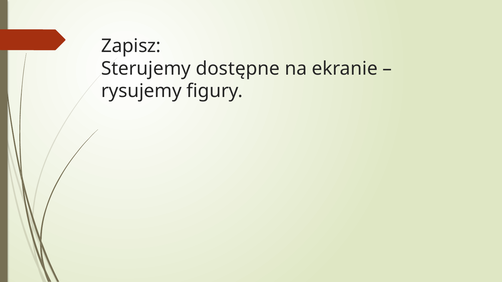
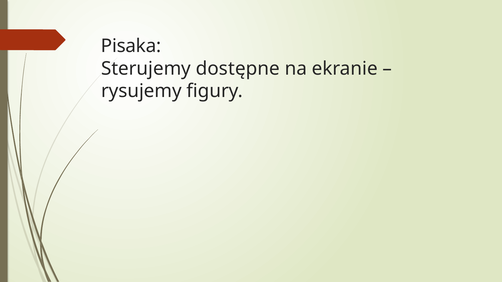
Zapisz: Zapisz -> Pisaka
